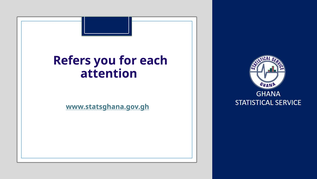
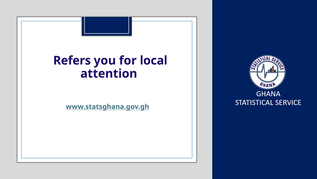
each: each -> local
